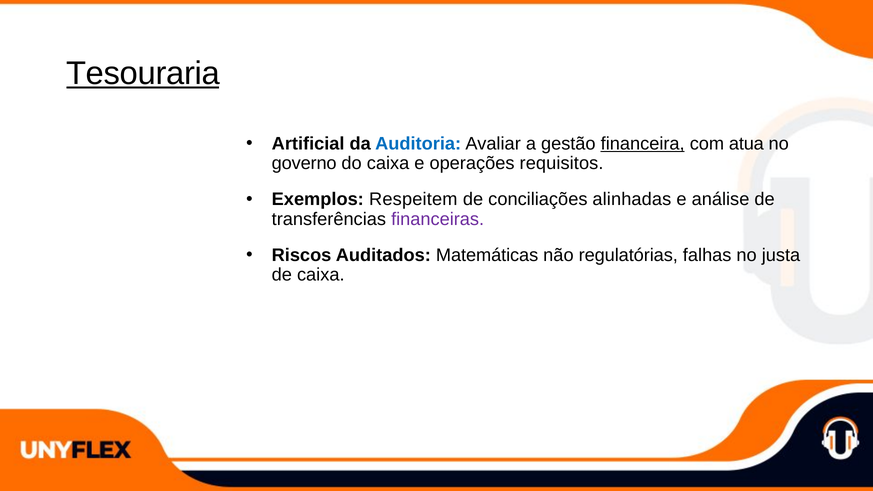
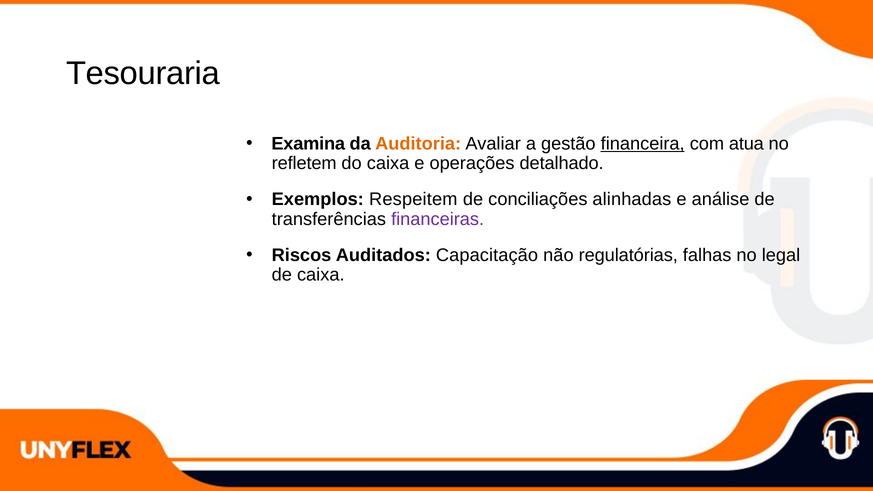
Tesouraria underline: present -> none
Artificial: Artificial -> Examina
Auditoria colour: blue -> orange
governo: governo -> refletem
requisitos: requisitos -> detalhado
Matemáticas: Matemáticas -> Capacitação
justa: justa -> legal
